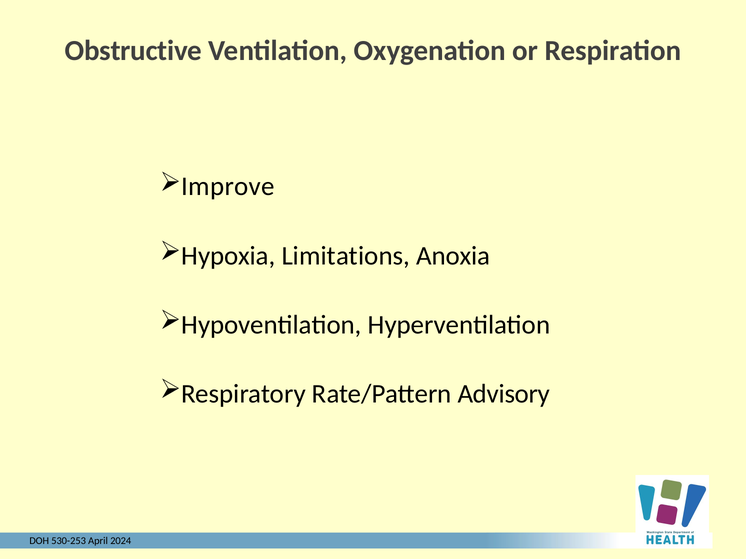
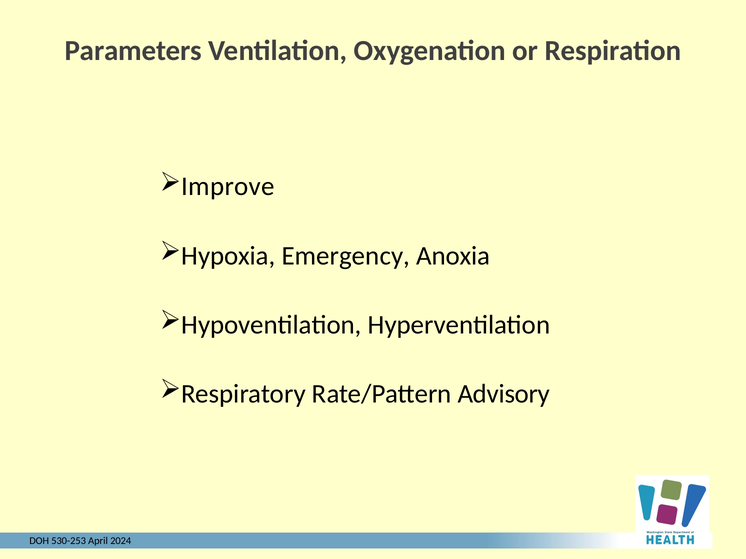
Obstructive: Obstructive -> Parameters
Limitations: Limitations -> Emergency
